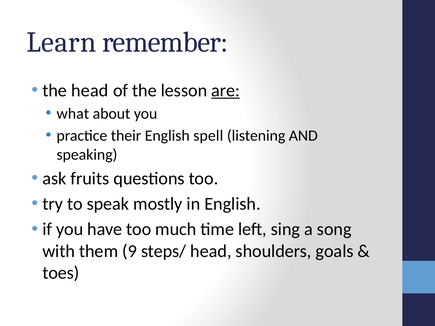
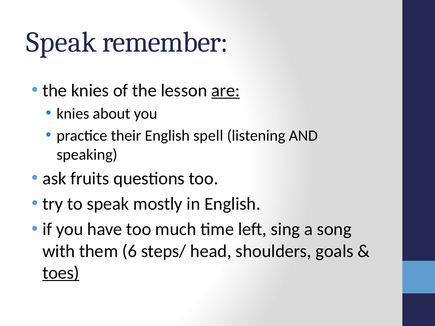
Learn at (61, 42): Learn -> Speak
the head: head -> knies
what at (73, 114): what -> knies
9: 9 -> 6
toes underline: none -> present
